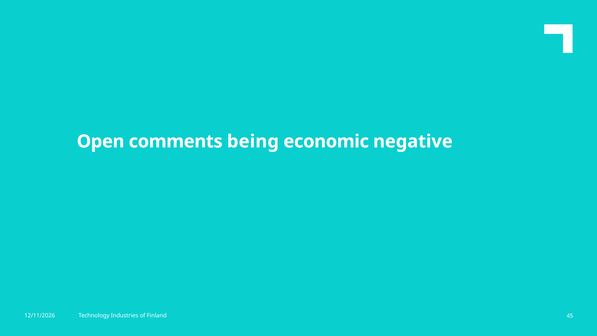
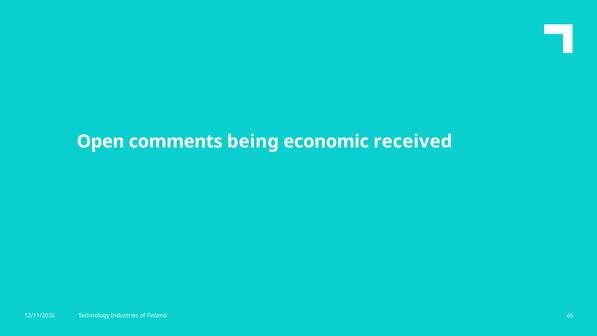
negative: negative -> received
